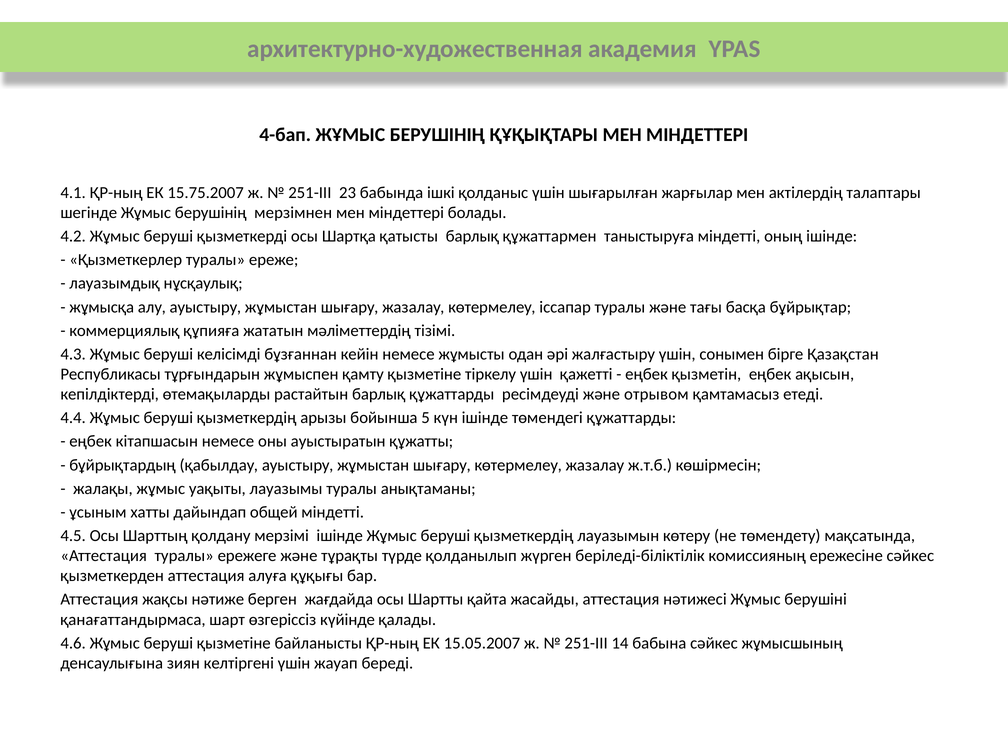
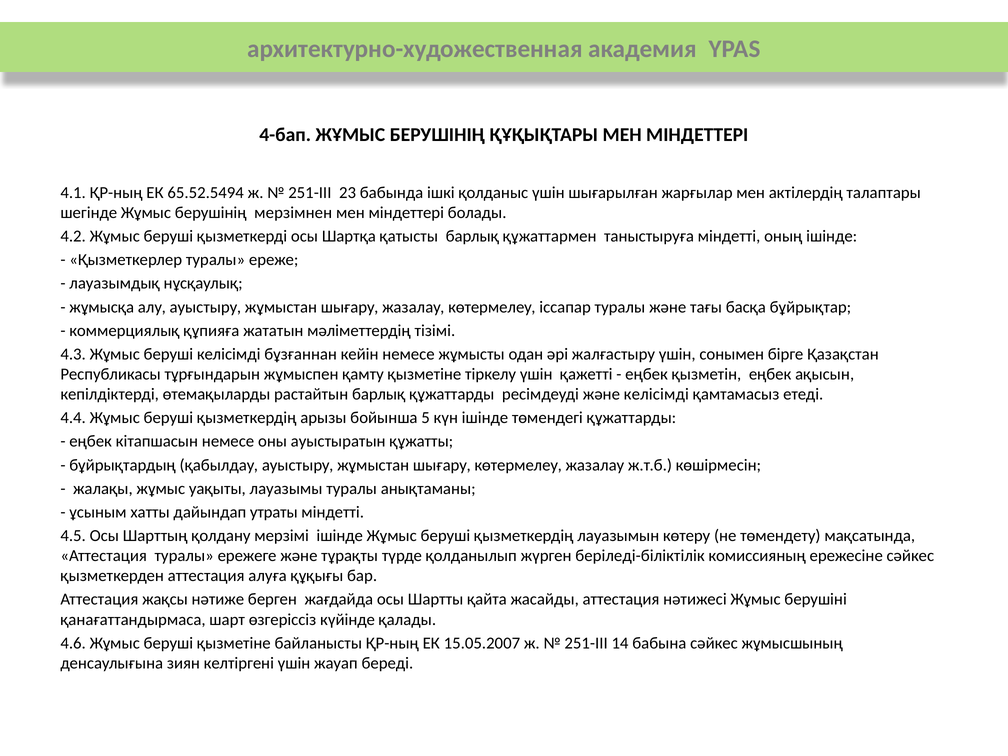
15.75.2007: 15.75.2007 -> 65.52.5494
және отрывом: отрывом -> келiсiмдi
общей: общей -> утраты
